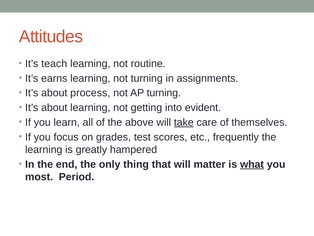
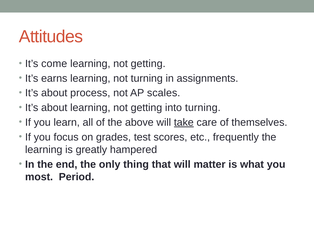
teach: teach -> come
routine at (148, 64): routine -> getting
AP turning: turning -> scales
into evident: evident -> turning
what underline: present -> none
